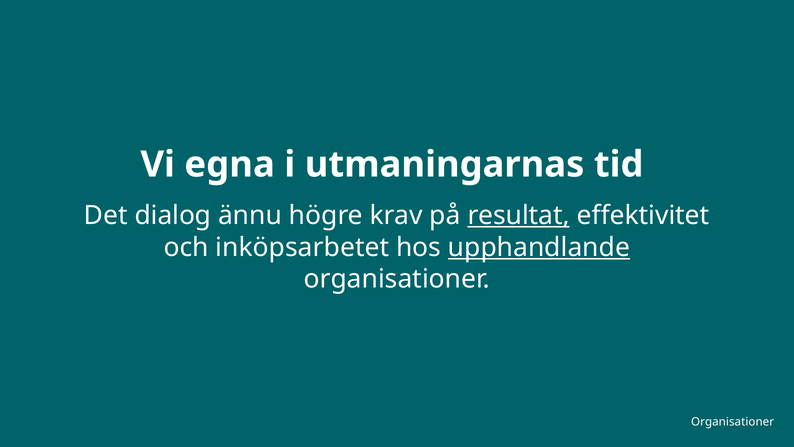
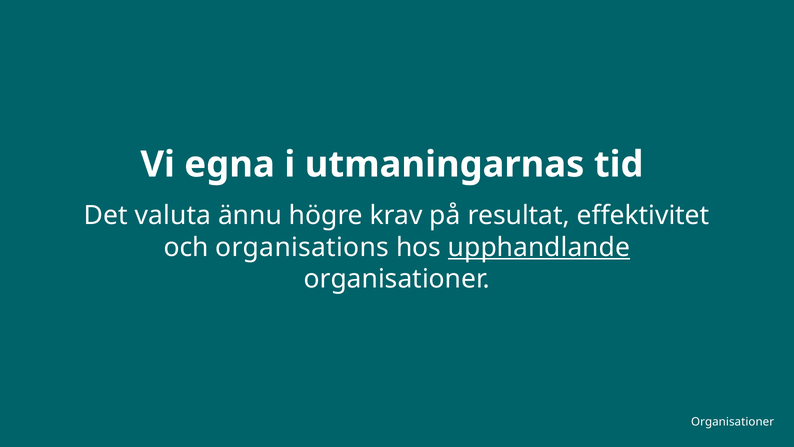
dialog: dialog -> valuta
resultat underline: present -> none
inköpsarbetet: inköpsarbetet -> organisations
